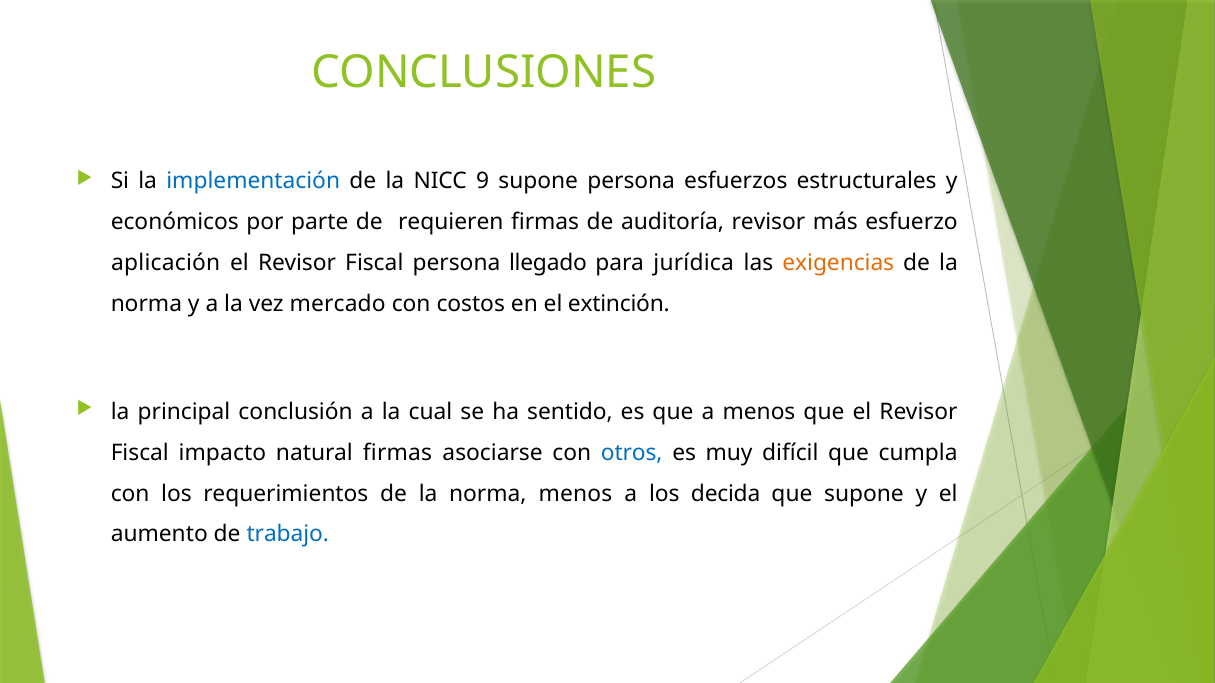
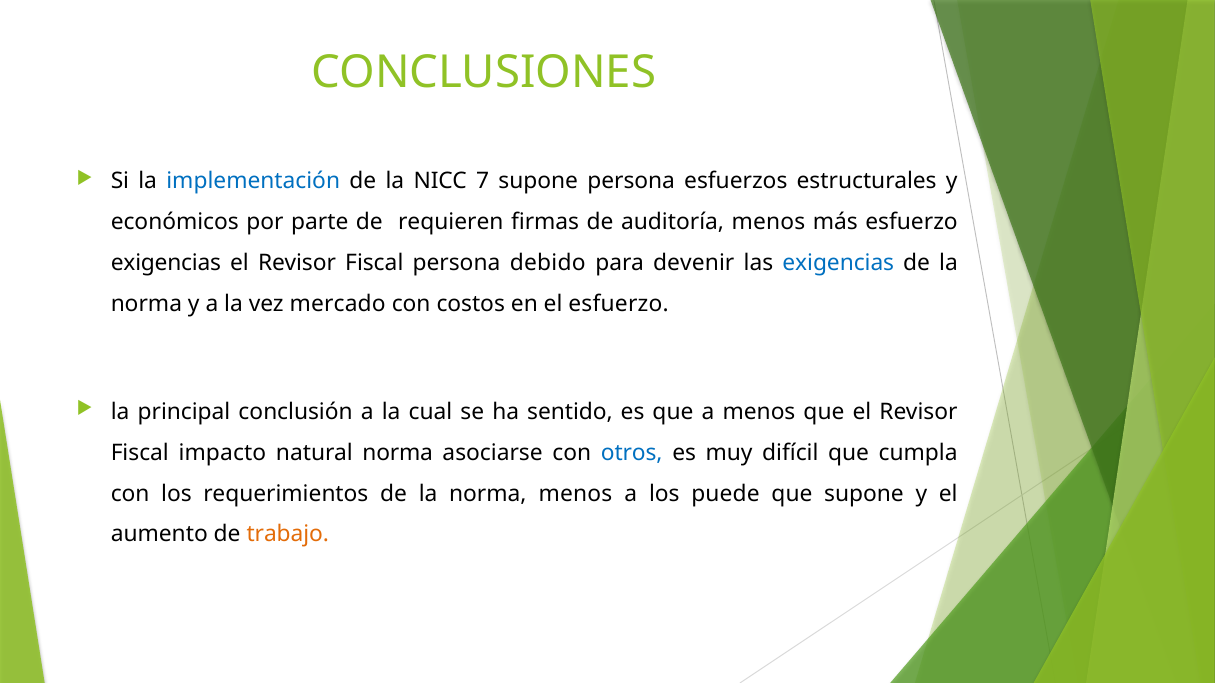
9: 9 -> 7
auditoría revisor: revisor -> menos
aplicación at (166, 263): aplicación -> exigencias
llegado: llegado -> debido
jurídica: jurídica -> devenir
exigencias at (838, 263) colour: orange -> blue
el extinción: extinción -> esfuerzo
natural firmas: firmas -> norma
decida: decida -> puede
trabajo colour: blue -> orange
